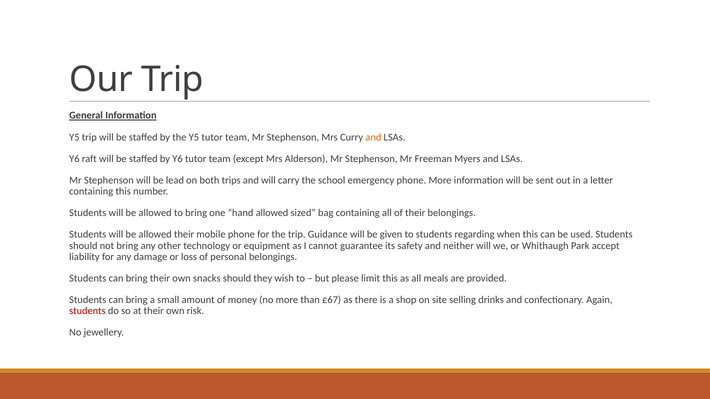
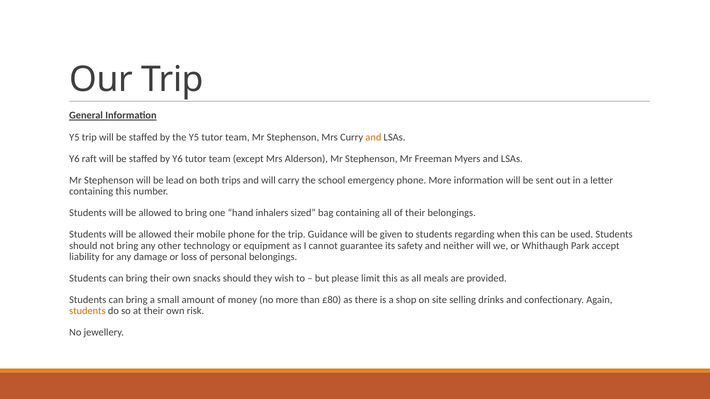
hand allowed: allowed -> inhalers
£67: £67 -> £80
students at (87, 311) colour: red -> orange
